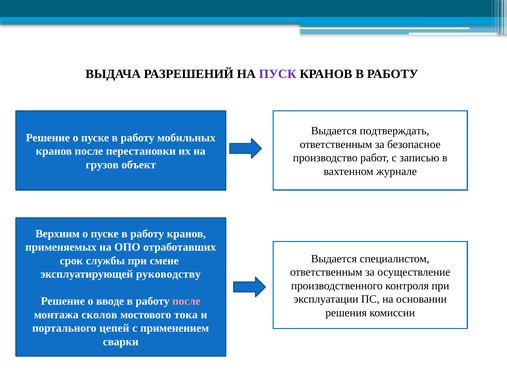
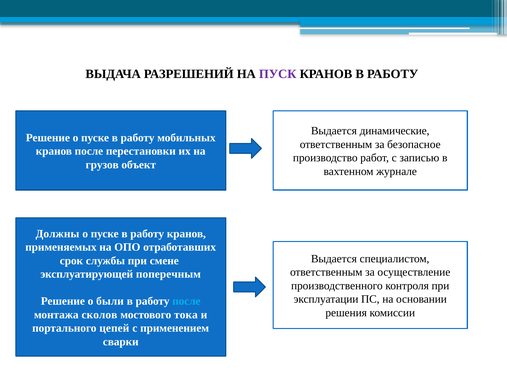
подтверждать: подтверждать -> динамические
Верхним: Верхним -> Должны
руководству: руководству -> поперечным
вводе: вводе -> были
после at (186, 301) colour: pink -> light blue
